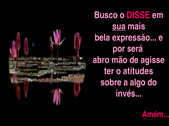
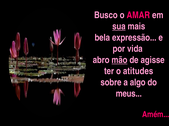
DISSE: DISSE -> AMAR
será: será -> vida
mão underline: none -> present
invés: invés -> meus
